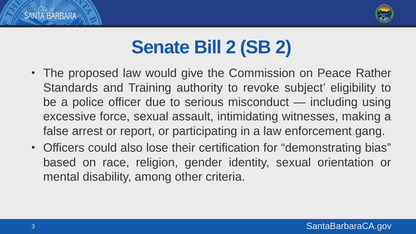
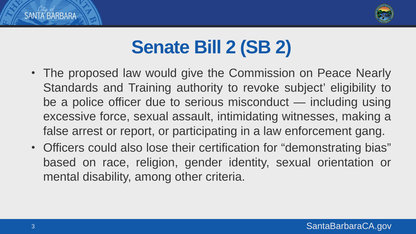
Rather: Rather -> Nearly
